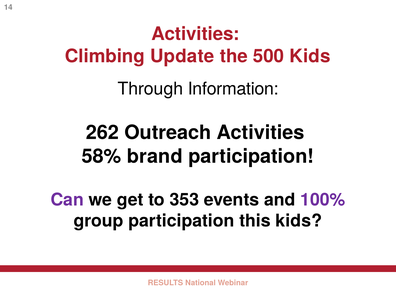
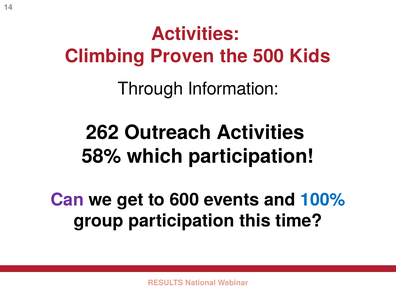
Update: Update -> Proven
brand: brand -> which
353: 353 -> 600
100% colour: purple -> blue
this kids: kids -> time
